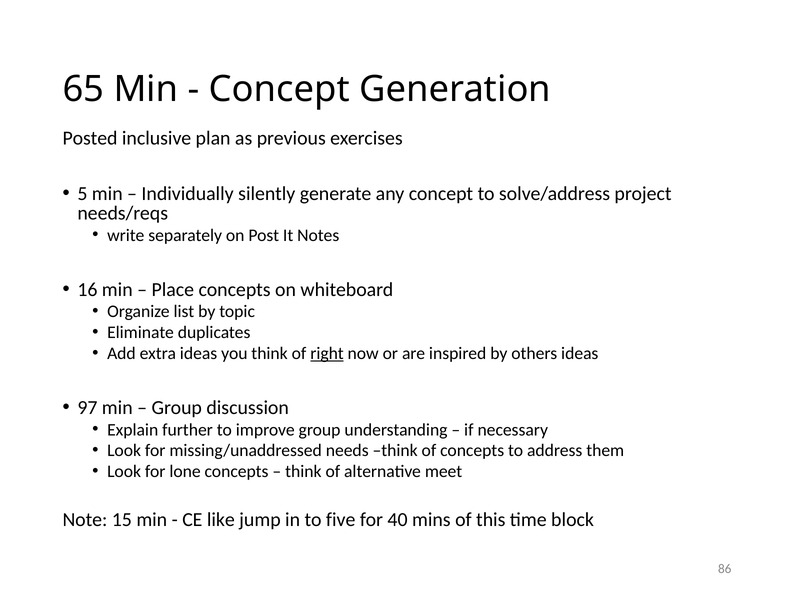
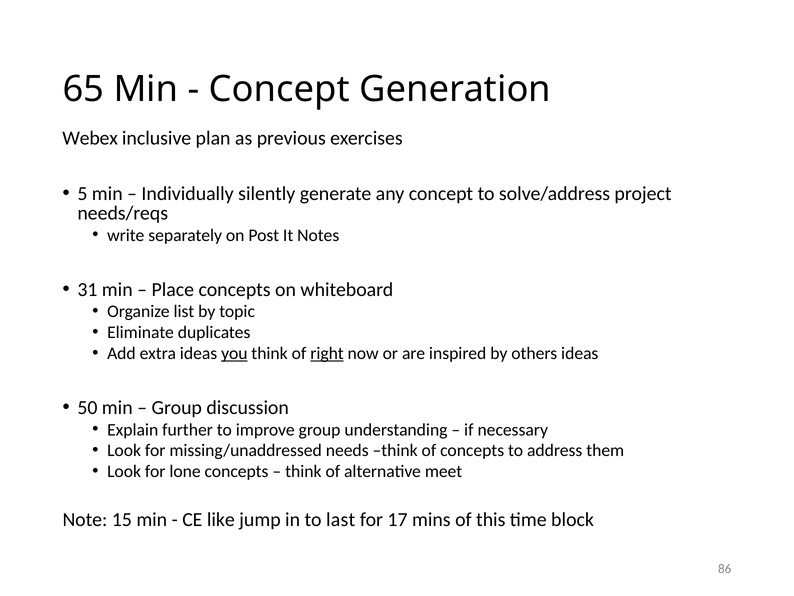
Posted: Posted -> Webex
16: 16 -> 31
you underline: none -> present
97: 97 -> 50
five: five -> last
40: 40 -> 17
